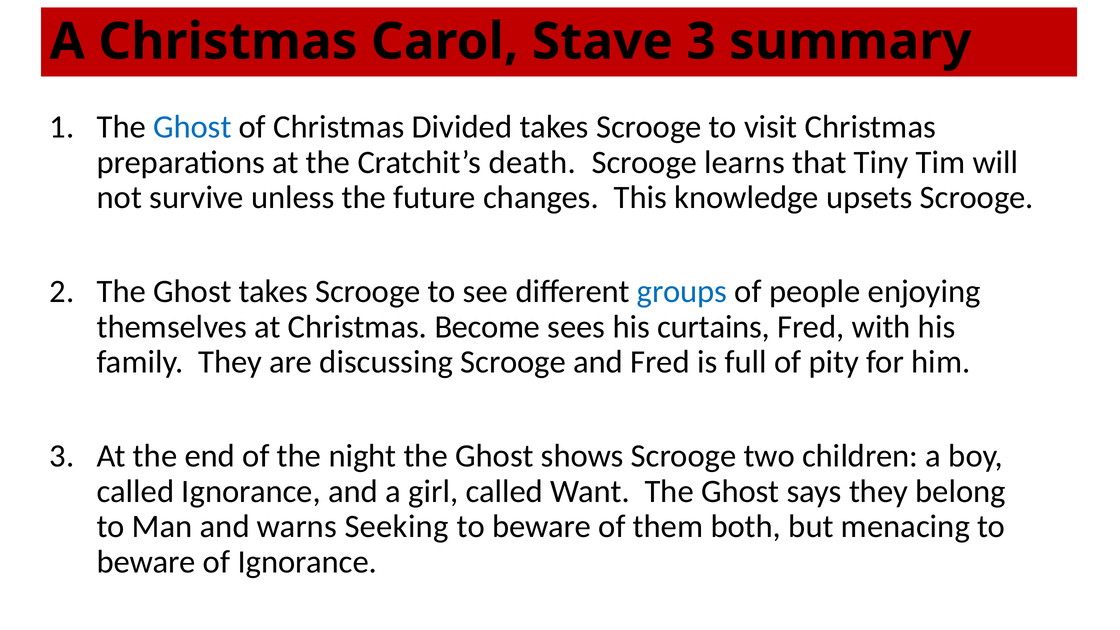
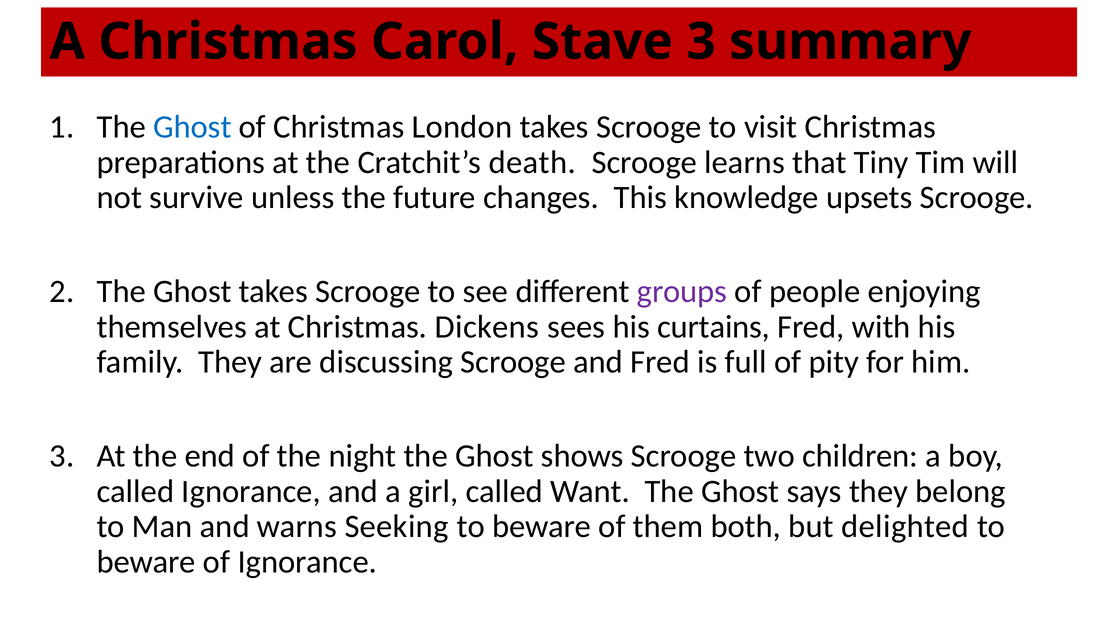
Divided: Divided -> London
groups colour: blue -> purple
Become: Become -> Dickens
menacing: menacing -> delighted
